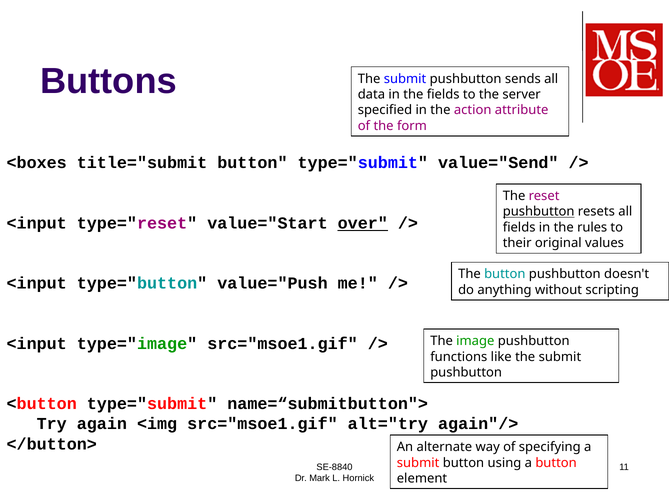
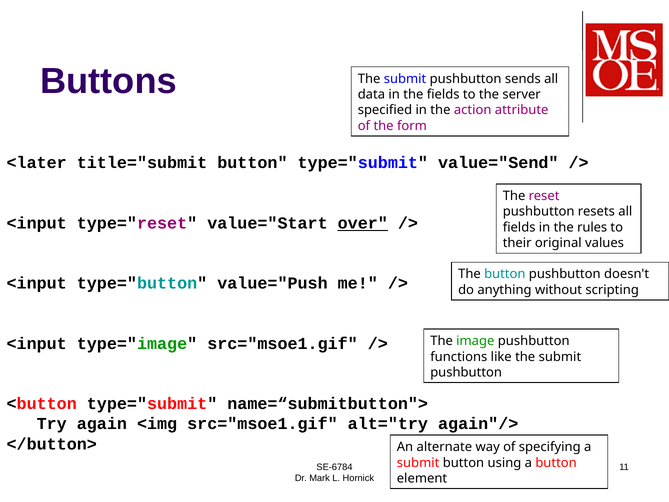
<boxes: <boxes -> <later
pushbutton at (539, 212) underline: present -> none
SE-8840: SE-8840 -> SE-6784
